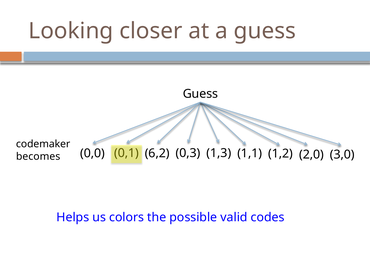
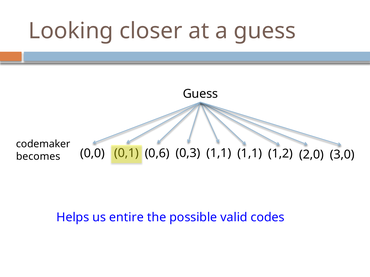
6,2: 6,2 -> 0,6
0,3 1,3: 1,3 -> 1,1
colors: colors -> entire
